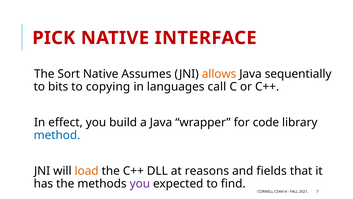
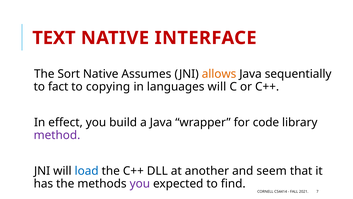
PICK: PICK -> TEXT
bits: bits -> fact
languages call: call -> will
method colour: blue -> purple
load colour: orange -> blue
reasons: reasons -> another
fields: fields -> seem
